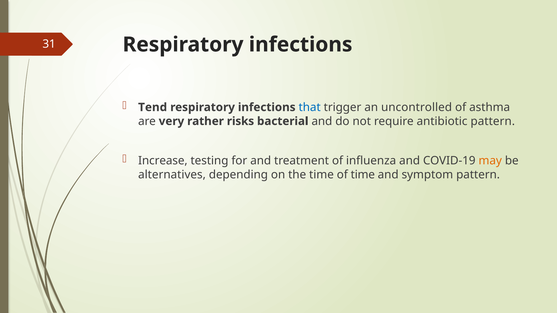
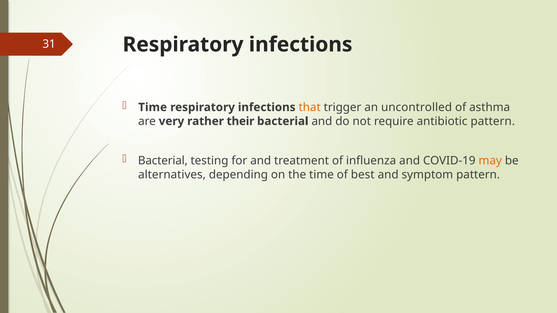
Tend at (153, 107): Tend -> Time
that colour: blue -> orange
risks: risks -> their
Increase at (163, 161): Increase -> Bacterial
of time: time -> best
